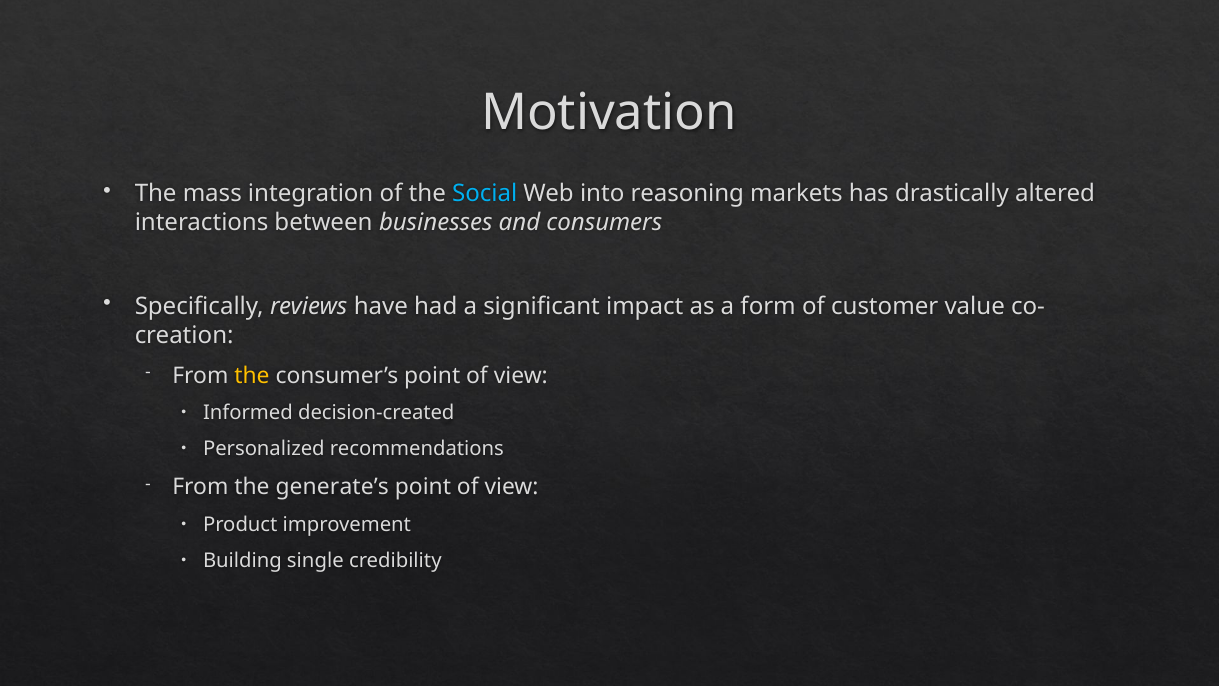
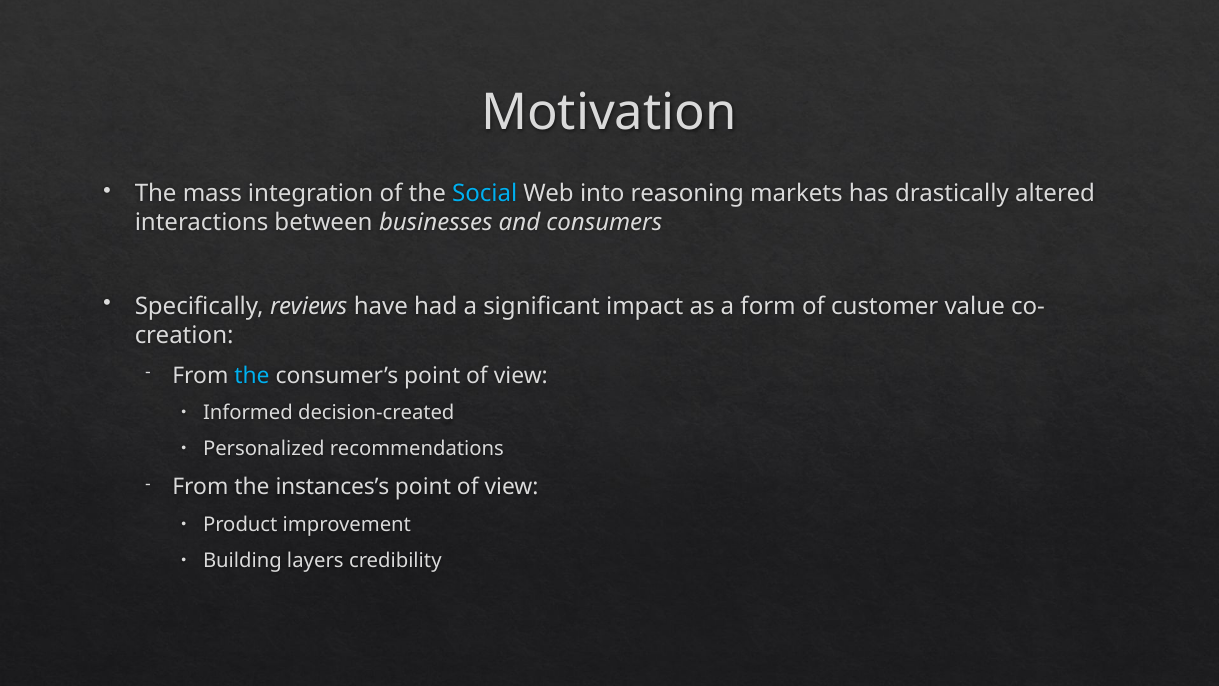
the at (252, 375) colour: yellow -> light blue
generate’s: generate’s -> instances’s
single: single -> layers
